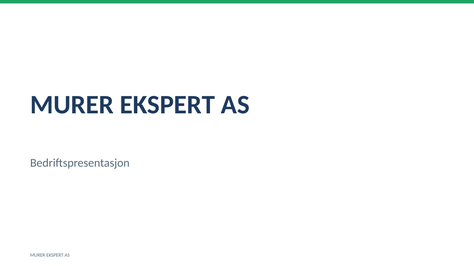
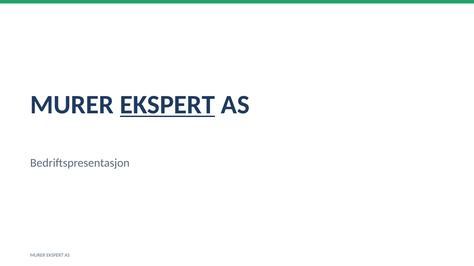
EKSPERT at (167, 105) underline: none -> present
